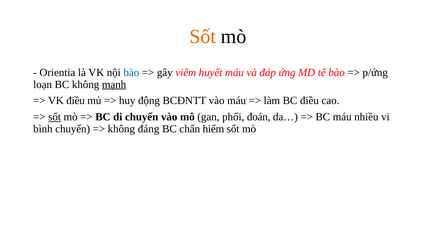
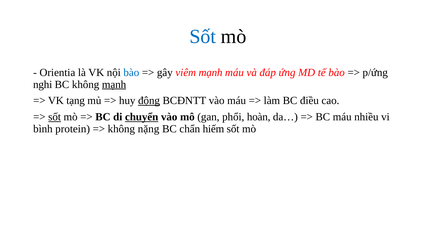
Sốt at (203, 37) colour: orange -> blue
viêm huyết: huyết -> mạnh
loạn: loạn -> nghi
VK điều: điều -> tạng
động underline: none -> present
chuyển at (142, 117) underline: none -> present
đoán: đoán -> hoàn
bình chuyển: chuyển -> protein
đáng: đáng -> nặng
